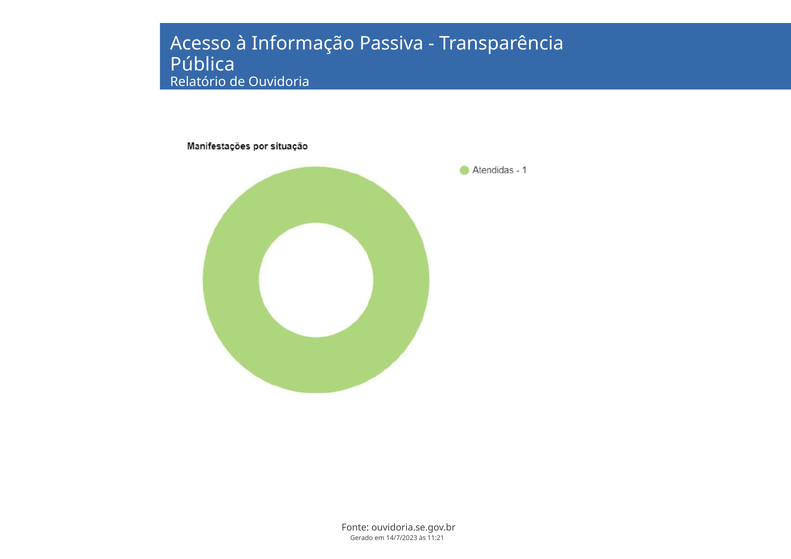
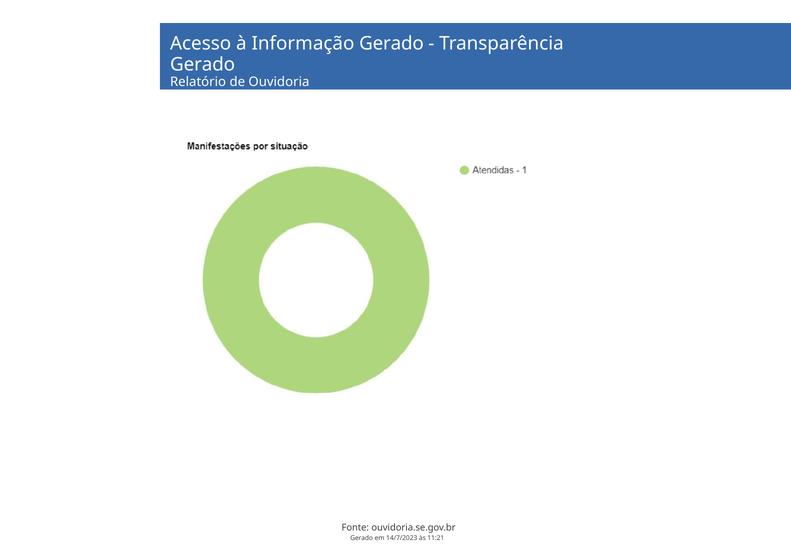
Informação Passiva: Passiva -> Gerado
Pública at (202, 65): Pública -> Gerado
